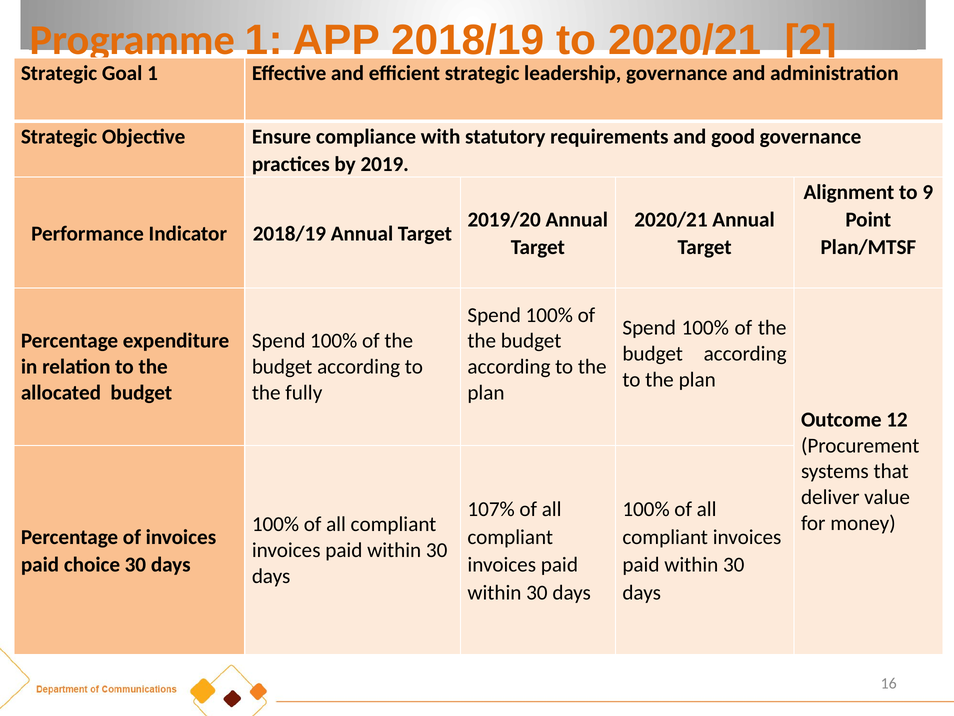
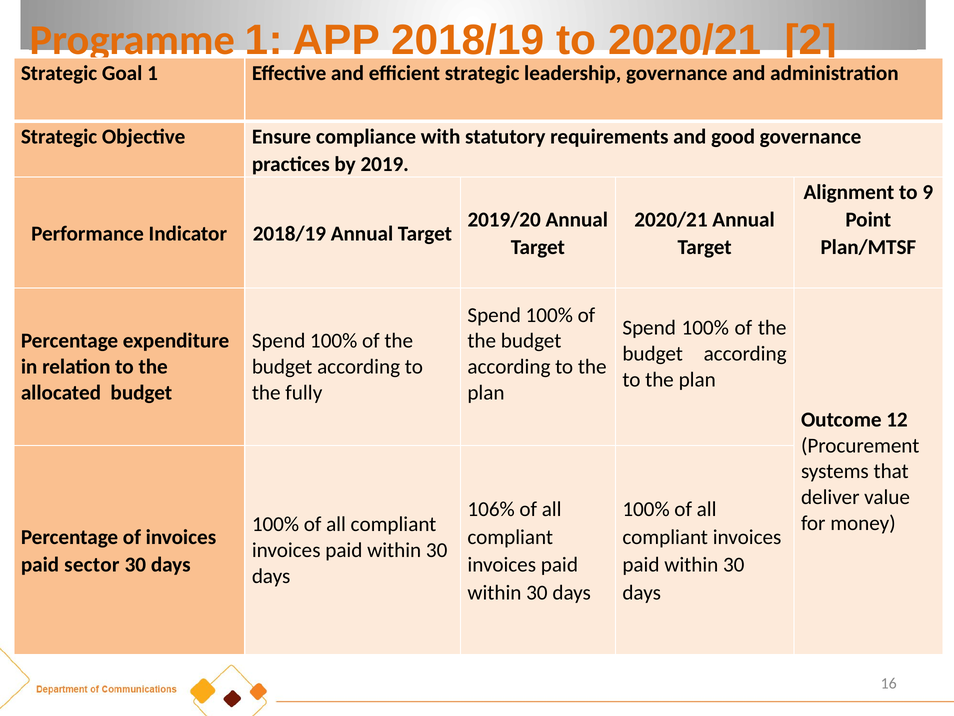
107%: 107% -> 106%
choice: choice -> sector
